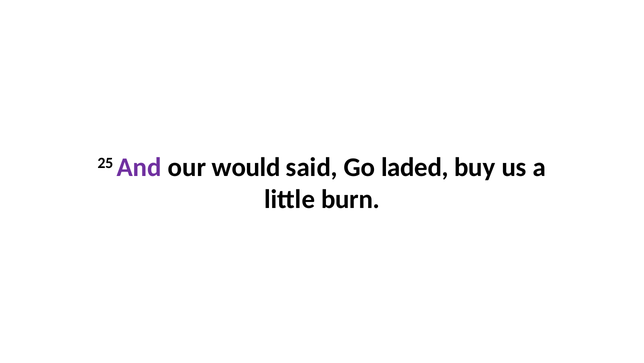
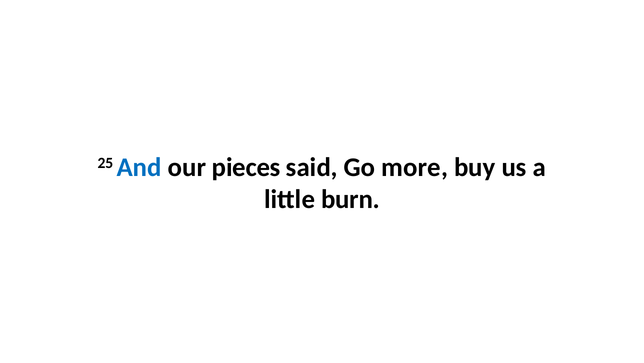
And colour: purple -> blue
would: would -> pieces
laded: laded -> more
